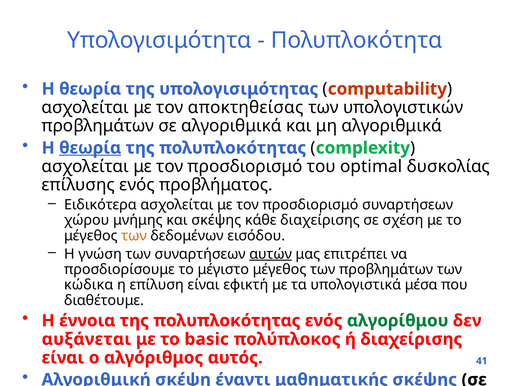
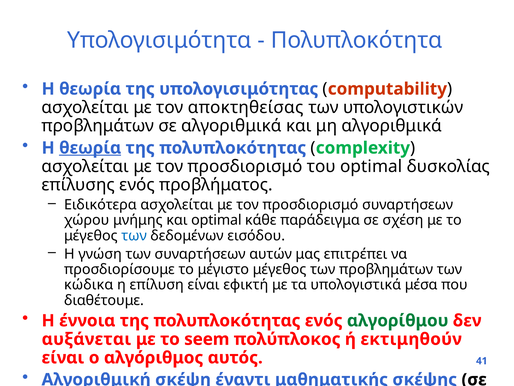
και σκέψης: σκέψης -> optimal
κάθε διαχείρισης: διαχείρισης -> παράδειγμα
των at (134, 235) colour: orange -> blue
αυτών underline: present -> none
basic: basic -> seem
ή διαχείρισης: διαχείρισης -> εκτιμηθούν
